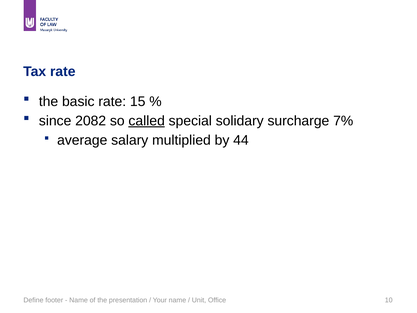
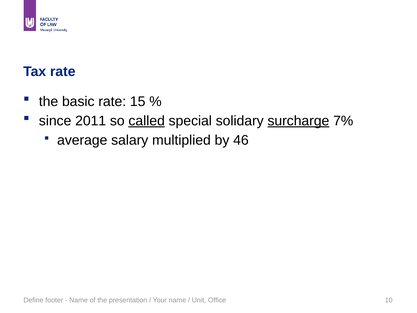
2082: 2082 -> 2011
surcharge underline: none -> present
44: 44 -> 46
